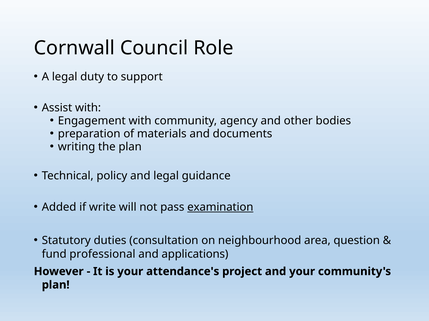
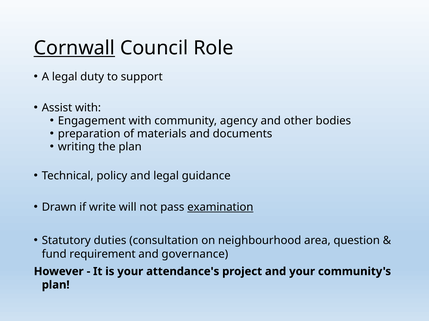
Cornwall underline: none -> present
Added: Added -> Drawn
professional: professional -> requirement
applications: applications -> governance
